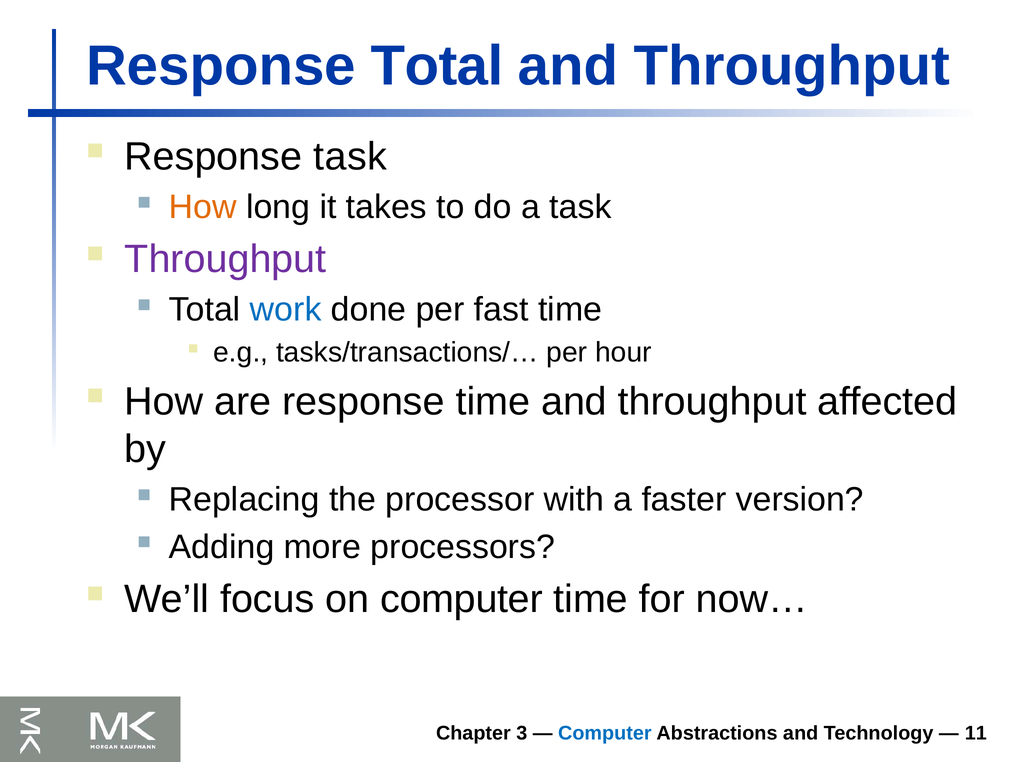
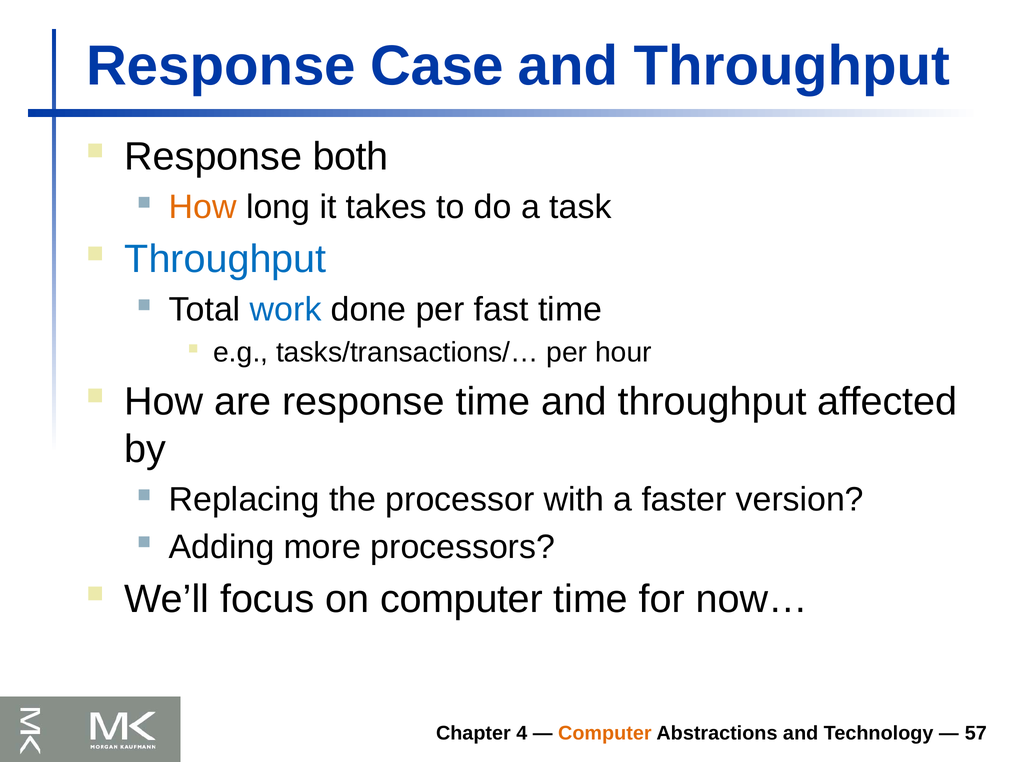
Response Total: Total -> Case
Response task: task -> both
Throughput at (225, 260) colour: purple -> blue
3: 3 -> 4
Computer at (605, 734) colour: blue -> orange
11: 11 -> 57
